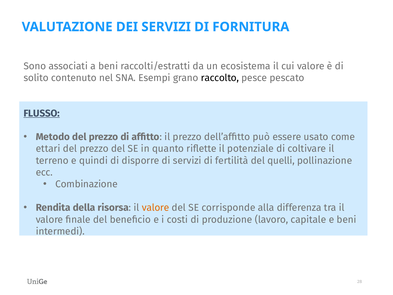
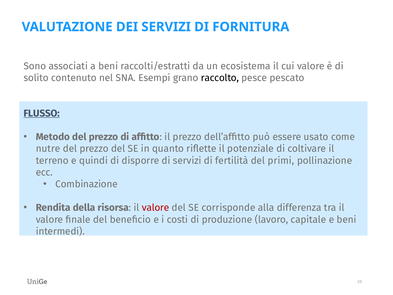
ettari: ettari -> nutre
quelli: quelli -> primi
valore at (156, 208) colour: orange -> red
